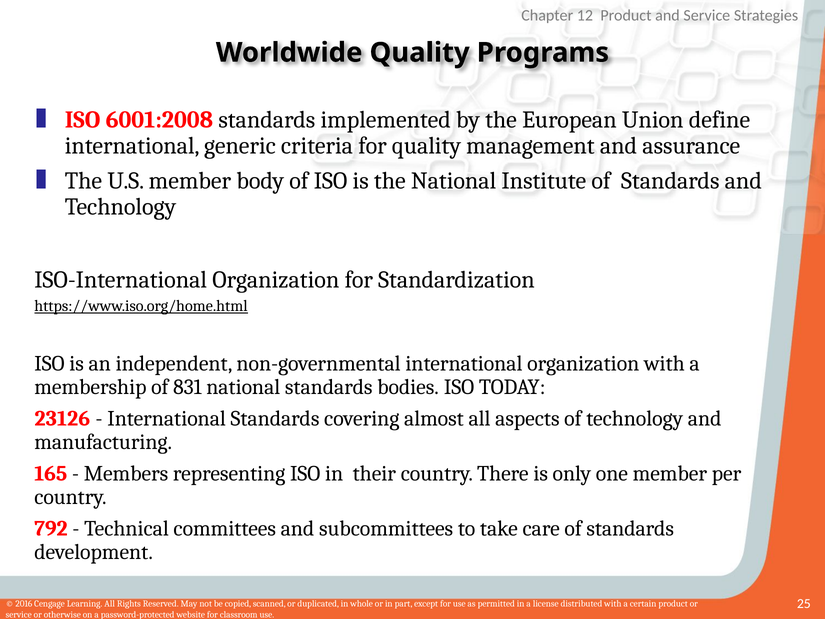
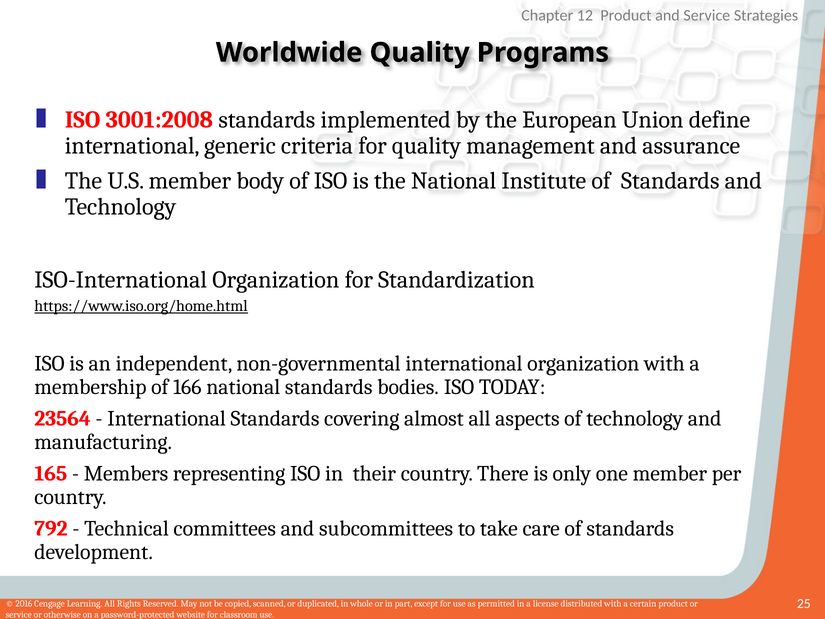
6001:2008: 6001:2008 -> 3001:2008
831: 831 -> 166
23126: 23126 -> 23564
